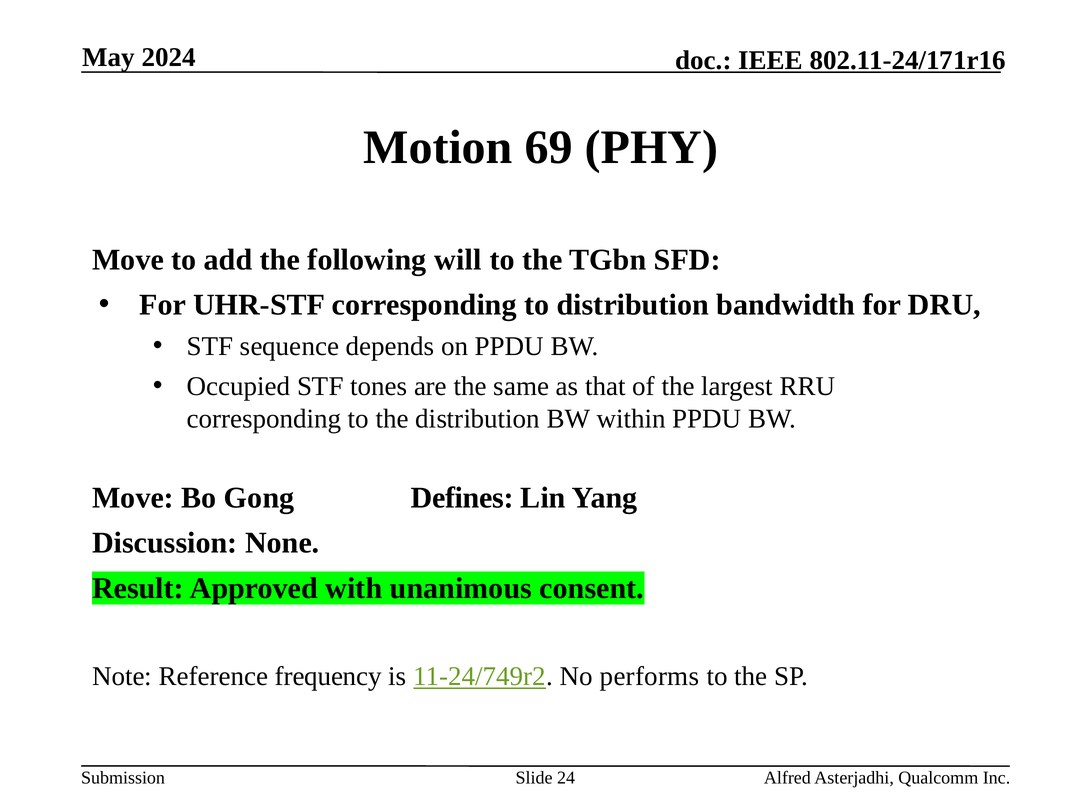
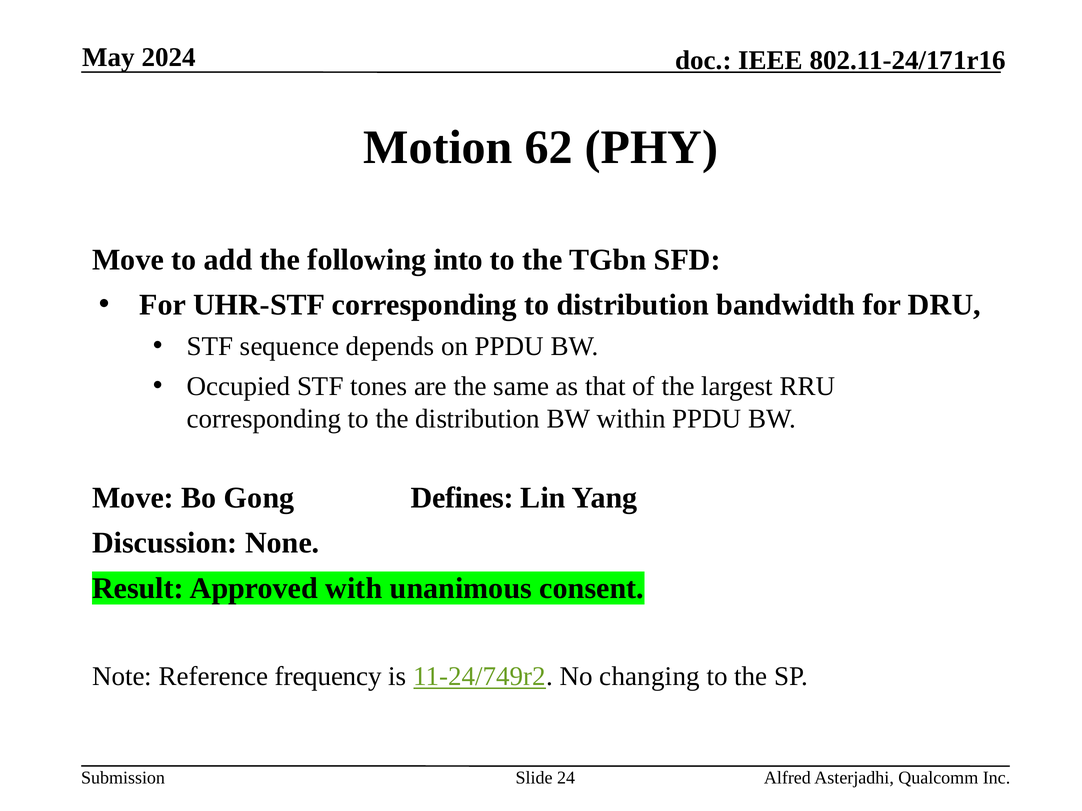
69: 69 -> 62
will: will -> into
performs: performs -> changing
